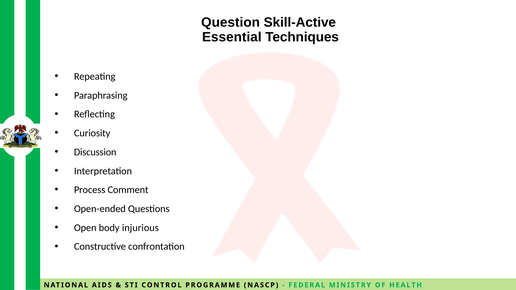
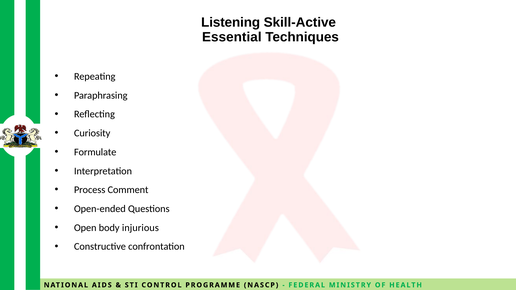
Question: Question -> Listening
Discussion: Discussion -> Formulate
